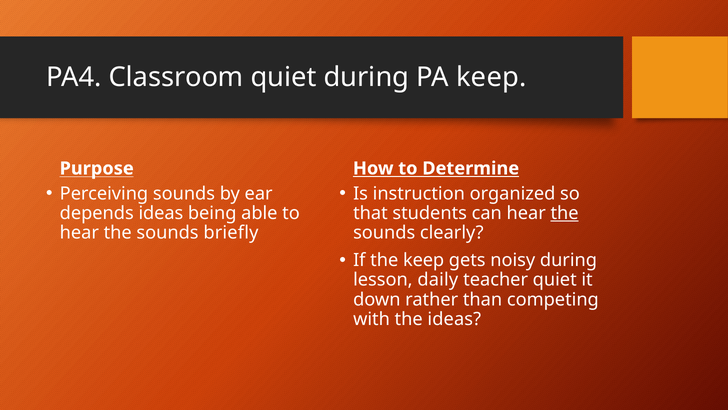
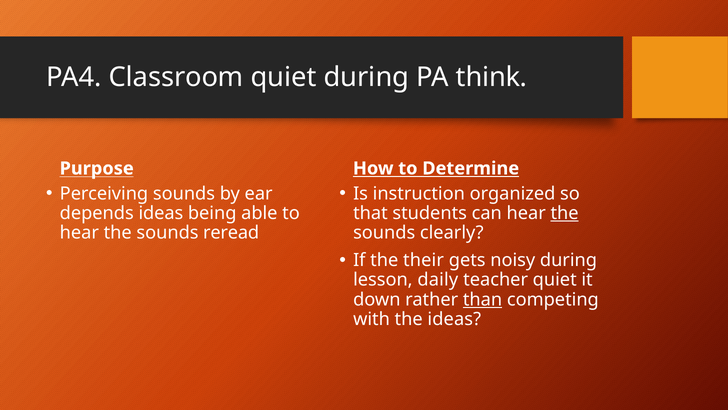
PA keep: keep -> think
briefly: briefly -> reread
the keep: keep -> their
than underline: none -> present
